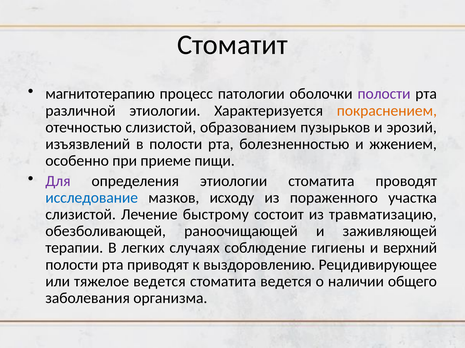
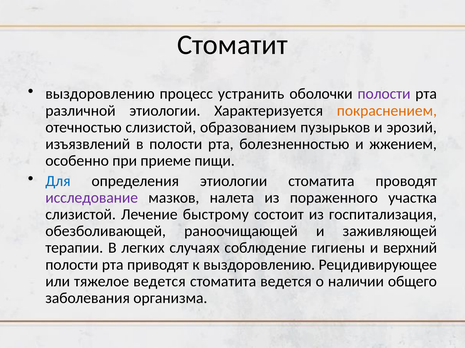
магнитотерапию at (100, 94): магнитотерапию -> выздоровлению
патологии: патологии -> устранить
Для colour: purple -> blue
исследование colour: blue -> purple
исходу: исходу -> налета
травматизацию: травматизацию -> госпитализация
